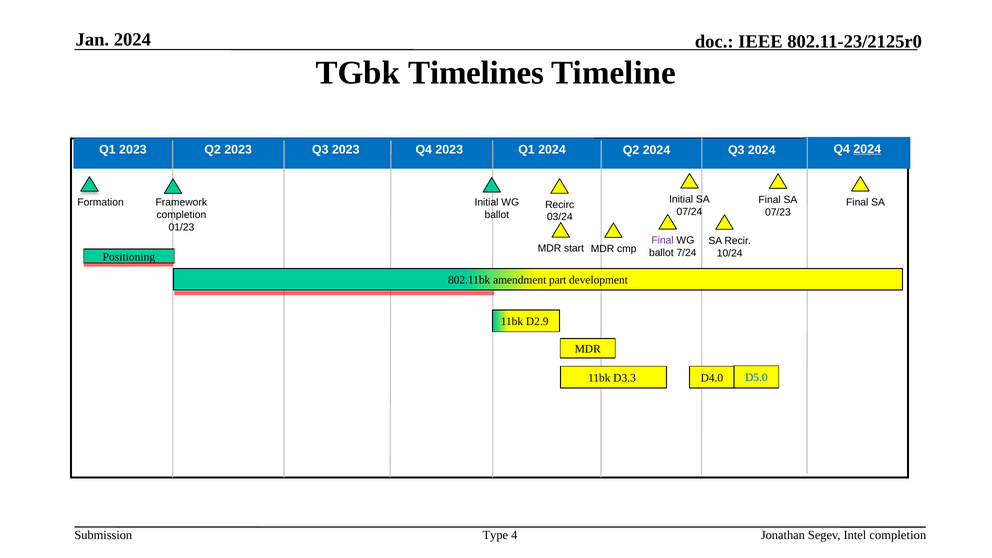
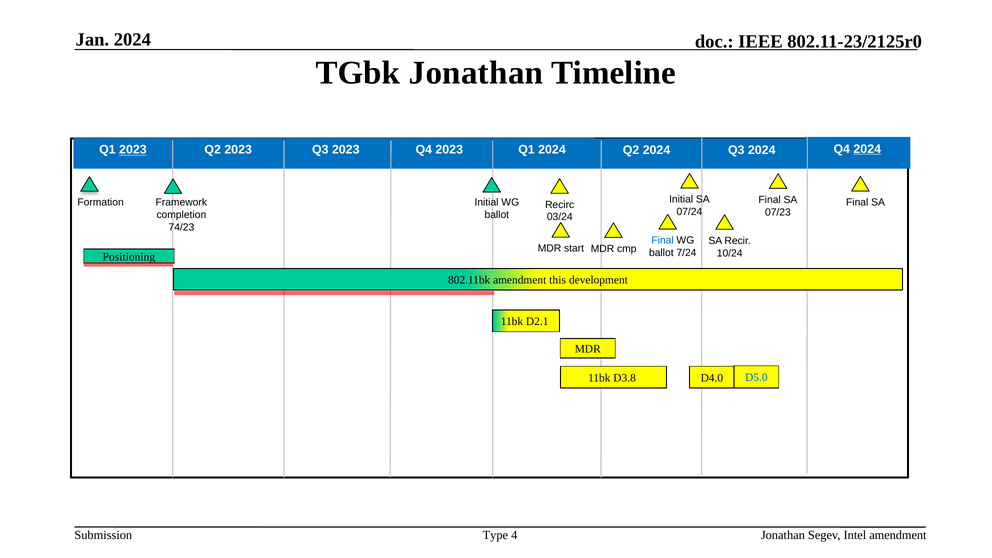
TGbk Timelines: Timelines -> Jonathan
2023 at (133, 150) underline: none -> present
01/23: 01/23 -> 74/23
Final at (663, 240) colour: purple -> blue
part: part -> this
D2.9: D2.9 -> D2.1
D3.3: D3.3 -> D3.8
Intel completion: completion -> amendment
